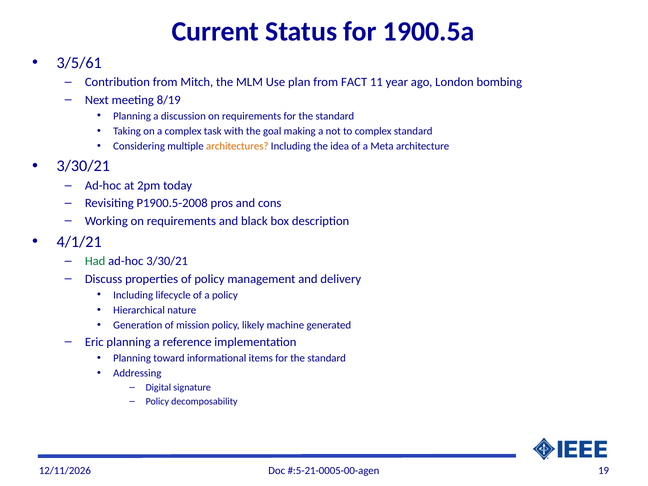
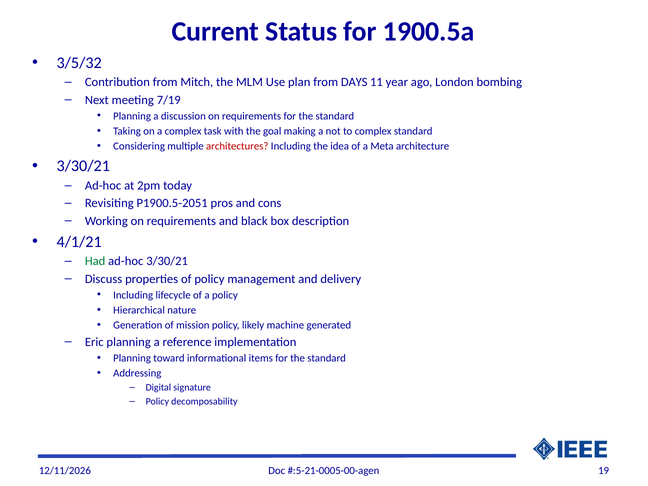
3/5/61: 3/5/61 -> 3/5/32
FACT: FACT -> DAYS
8/19: 8/19 -> 7/19
architectures colour: orange -> red
P1900.5-2008: P1900.5-2008 -> P1900.5-2051
